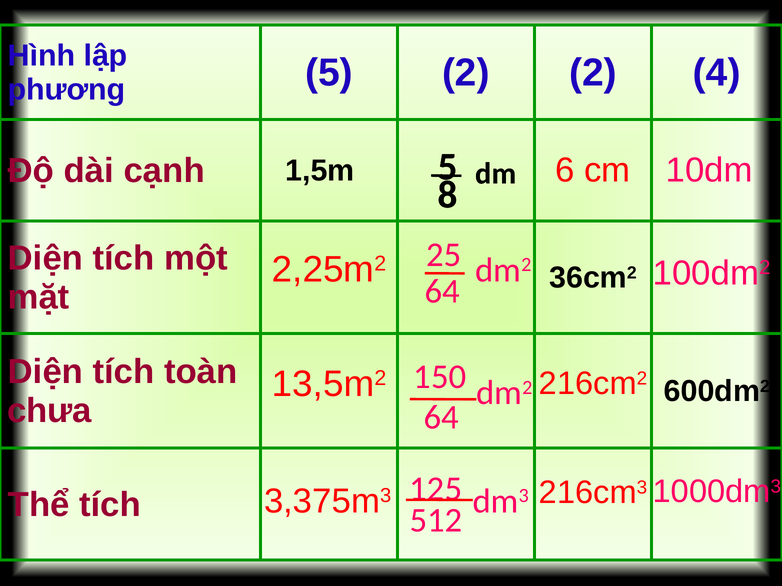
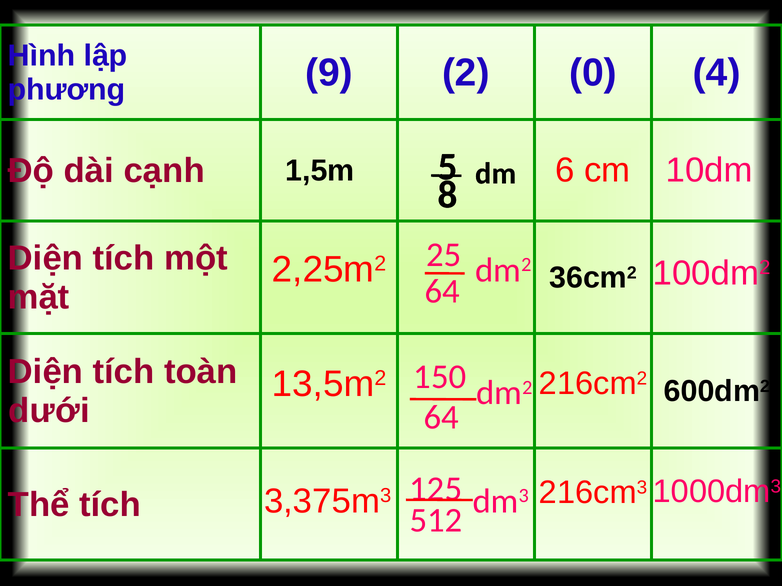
phương 5: 5 -> 9
2 2: 2 -> 0
chưa: chưa -> dưới
